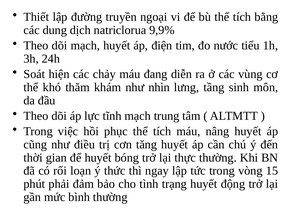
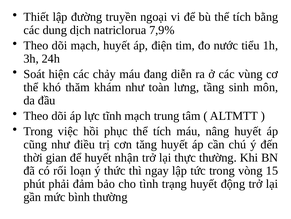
9,9%: 9,9% -> 7,9%
nhìn: nhìn -> toàn
bóng: bóng -> nhận
